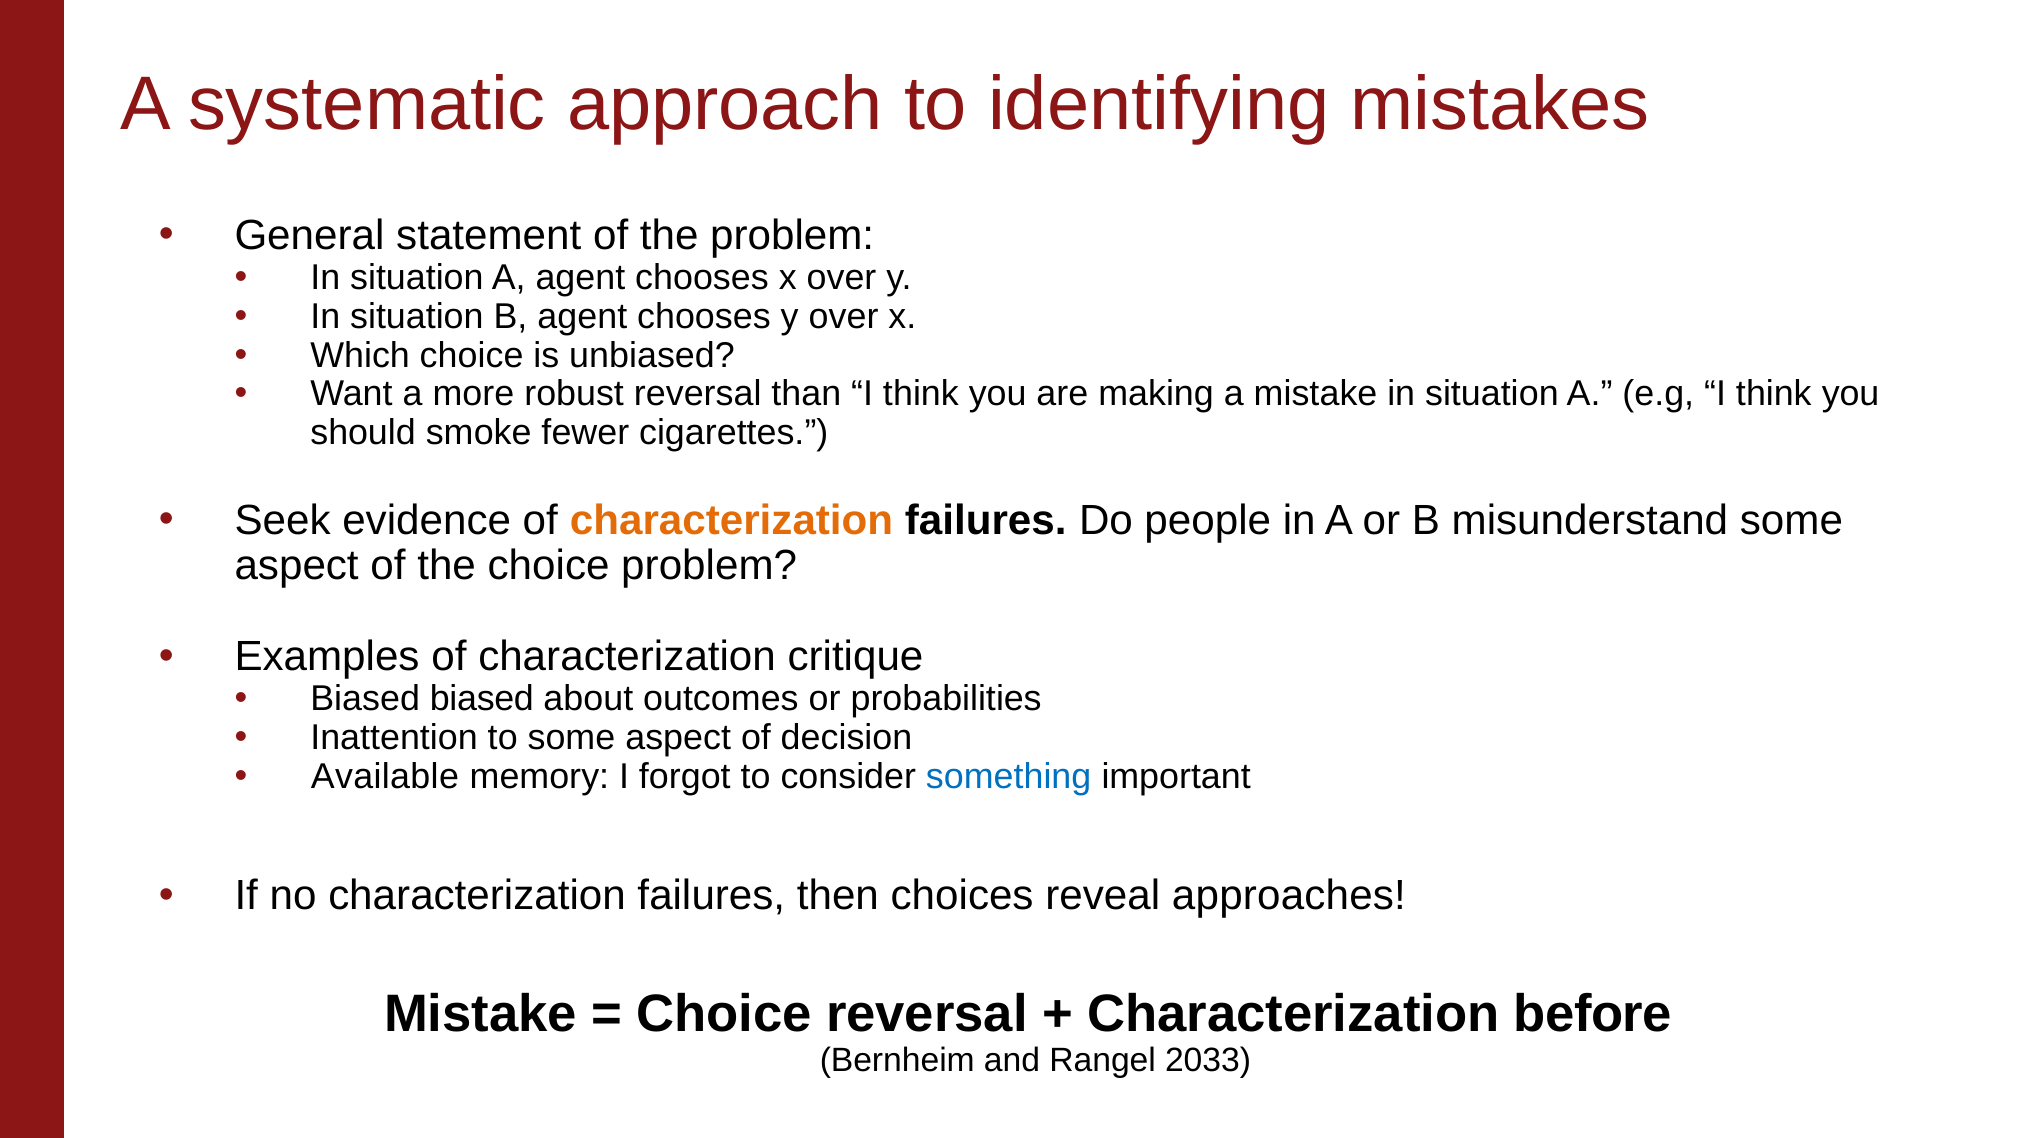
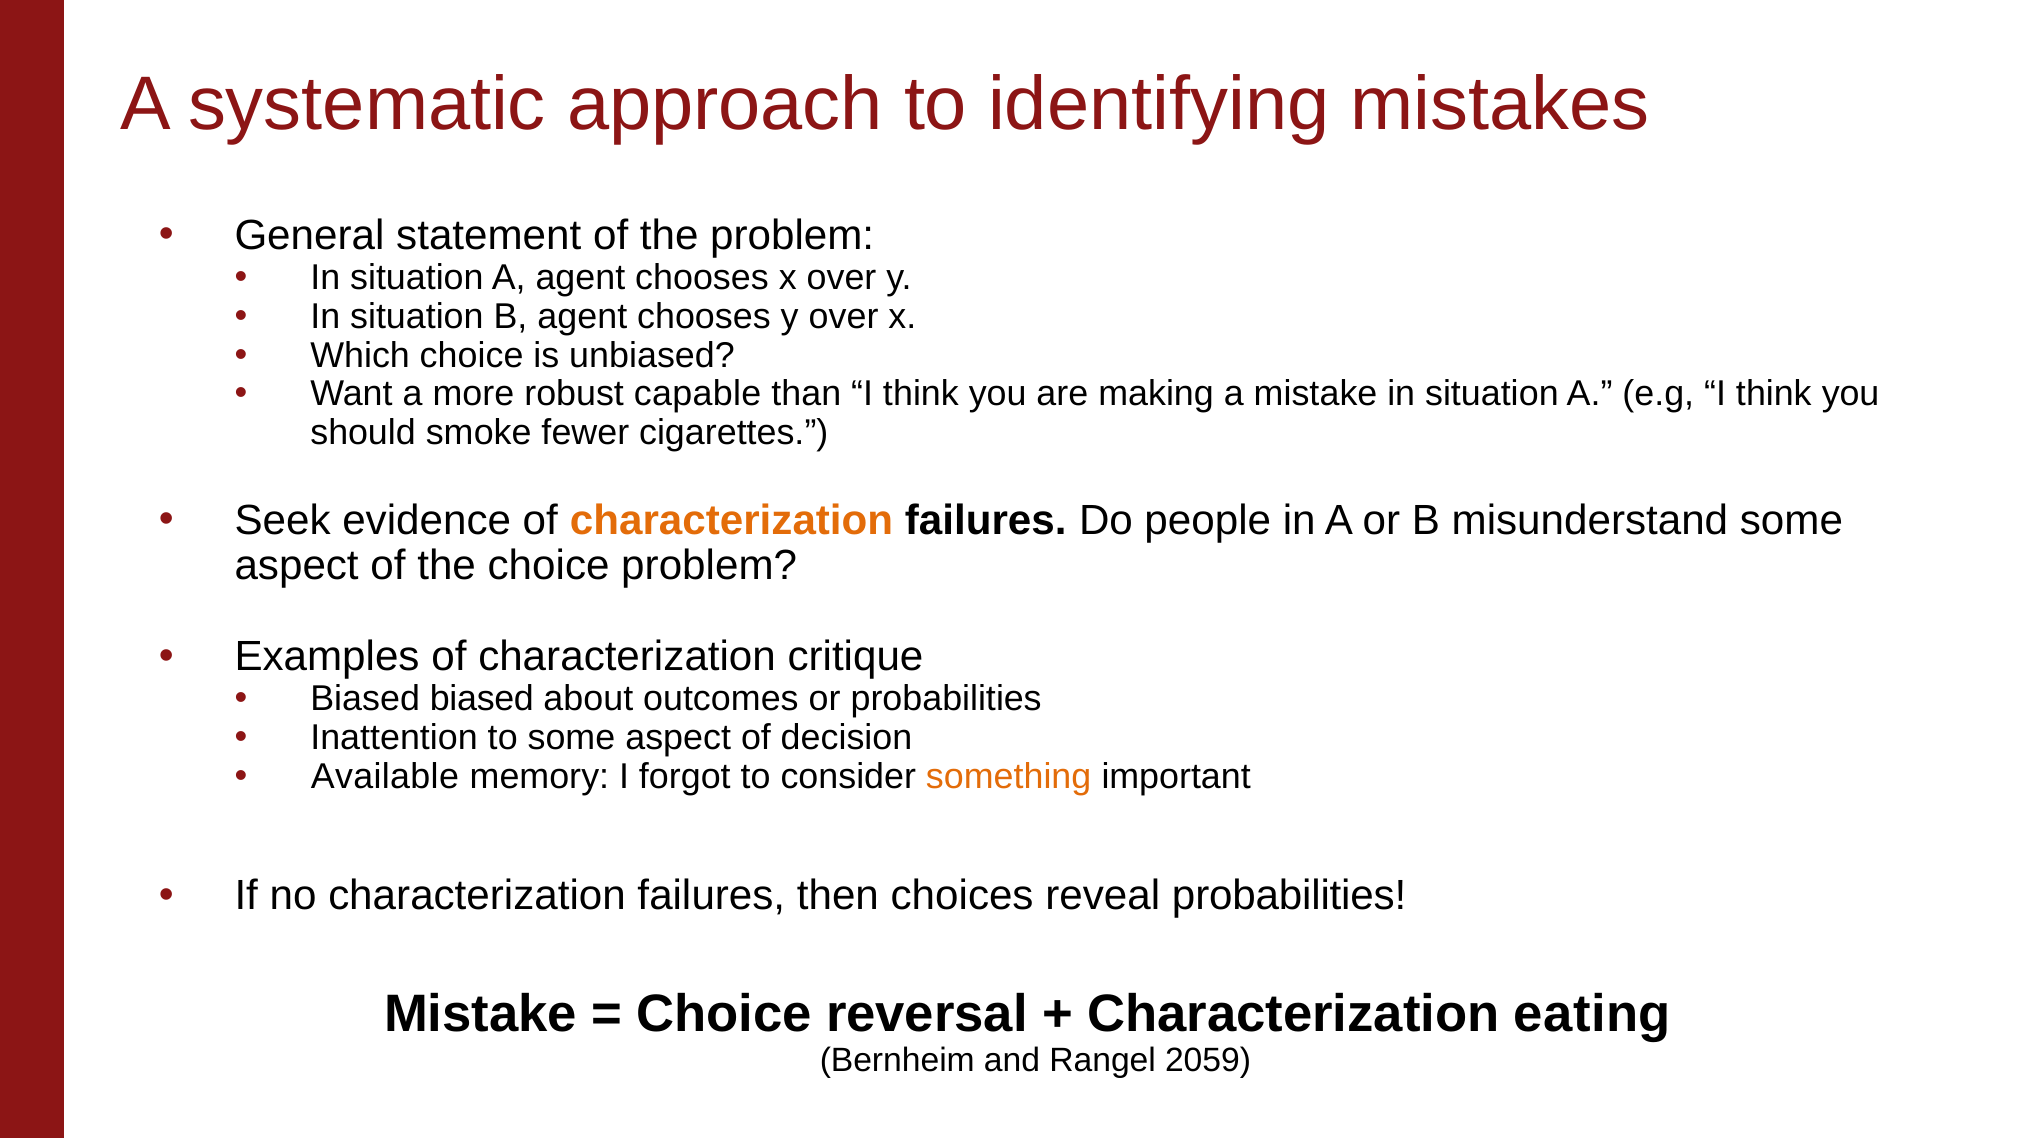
robust reversal: reversal -> capable
something colour: blue -> orange
reveal approaches: approaches -> probabilities
before: before -> eating
2033: 2033 -> 2059
